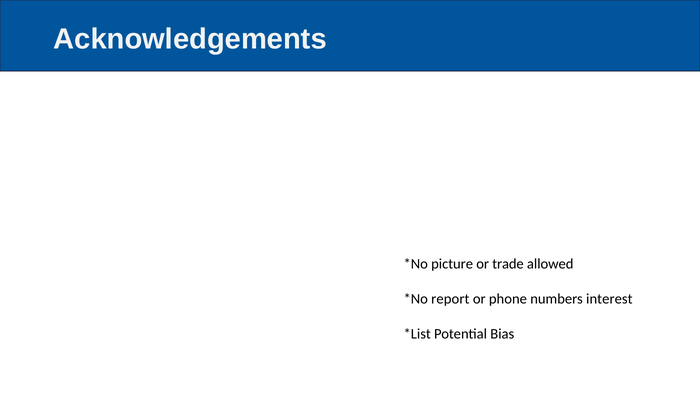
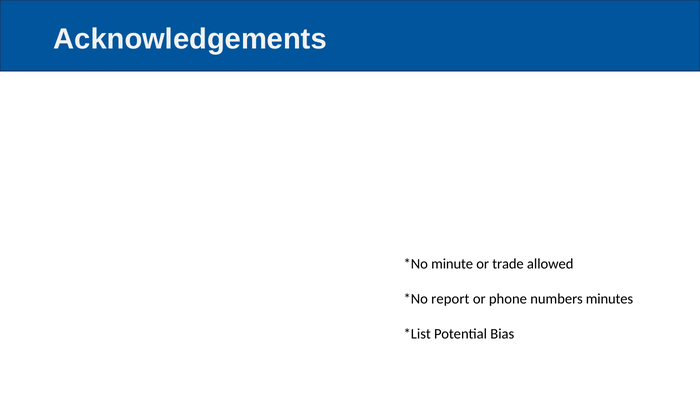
picture: picture -> minute
interest: interest -> minutes
